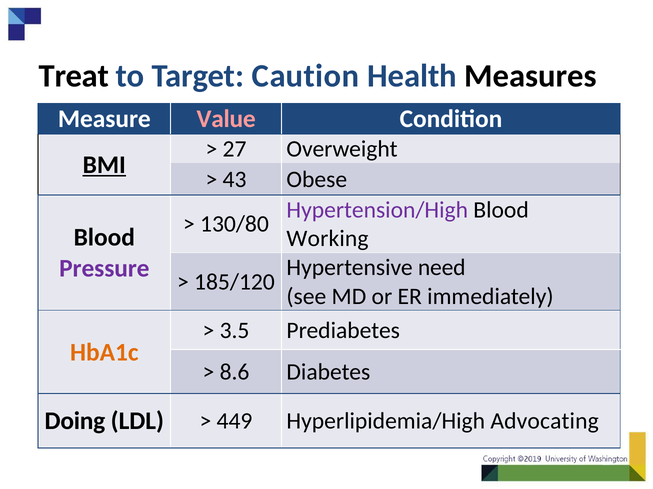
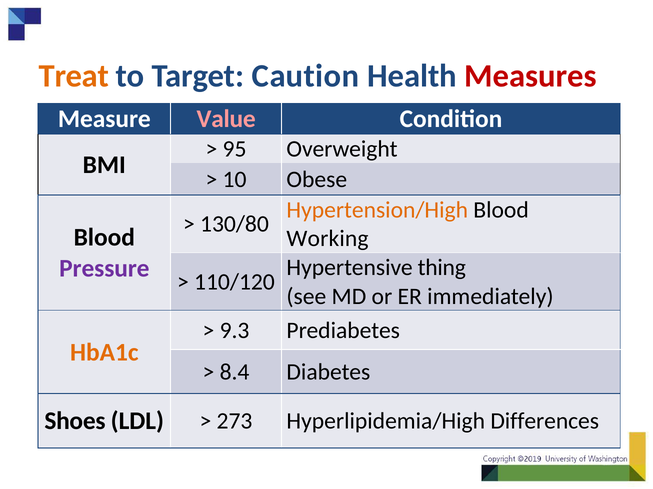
Treat colour: black -> orange
Measures colour: black -> red
27: 27 -> 95
BMI underline: present -> none
43: 43 -> 10
Hypertension/High colour: purple -> orange
need: need -> thing
185/120: 185/120 -> 110/120
3.5: 3.5 -> 9.3
8.6: 8.6 -> 8.4
Doing: Doing -> Shoes
449: 449 -> 273
Advocating: Advocating -> Differences
